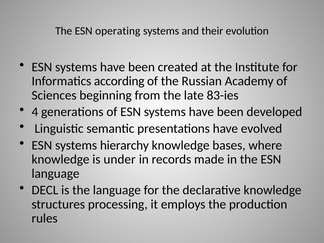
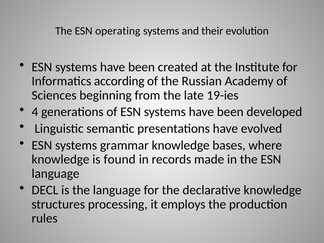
83-ies: 83-ies -> 19-ies
hierarchy: hierarchy -> grammar
under: under -> found
